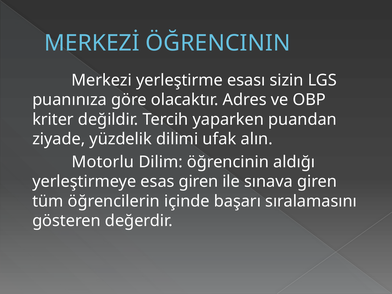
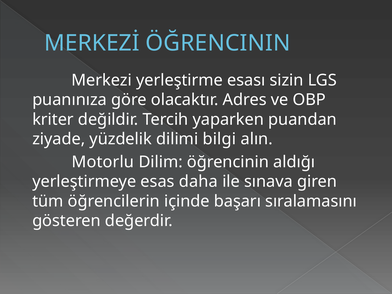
ufak: ufak -> bilgi
esas giren: giren -> daha
